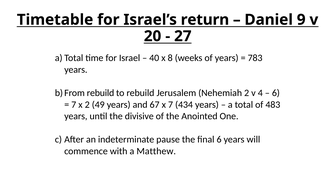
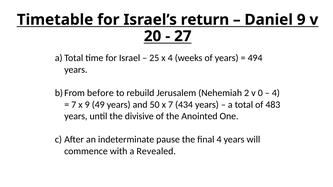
40: 40 -> 25
x 8: 8 -> 4
783: 783 -> 494
rebuild at (100, 93): rebuild -> before
4: 4 -> 0
6 at (276, 93): 6 -> 4
x 2: 2 -> 9
67: 67 -> 50
final 6: 6 -> 4
Matthew: Matthew -> Revealed
